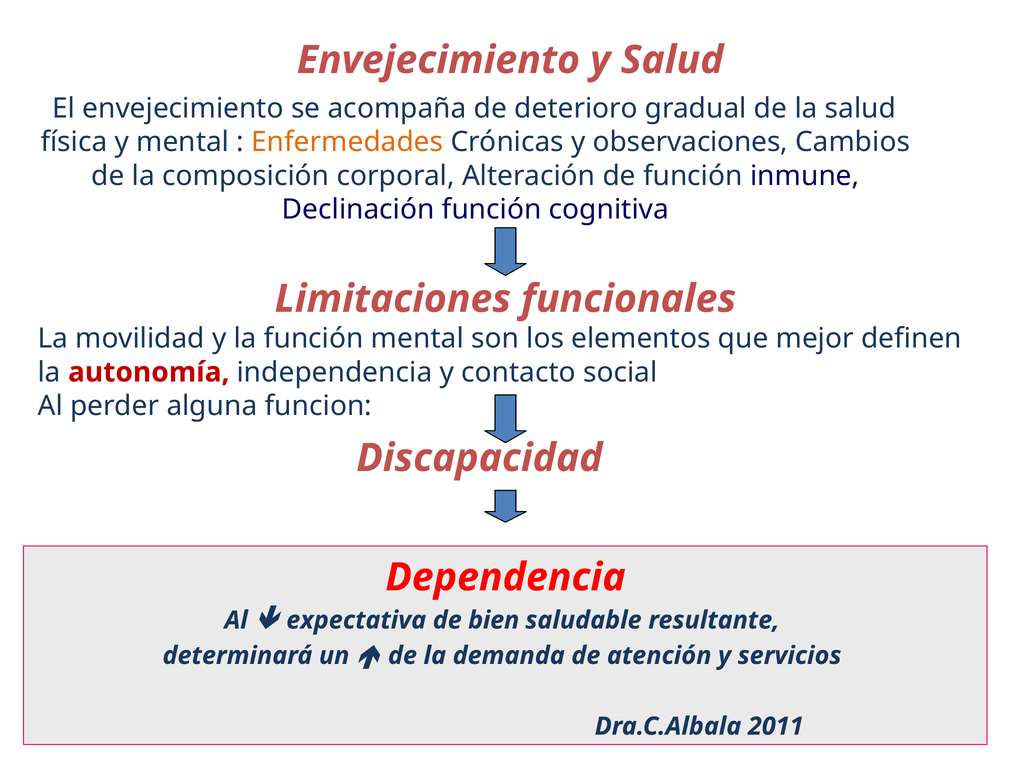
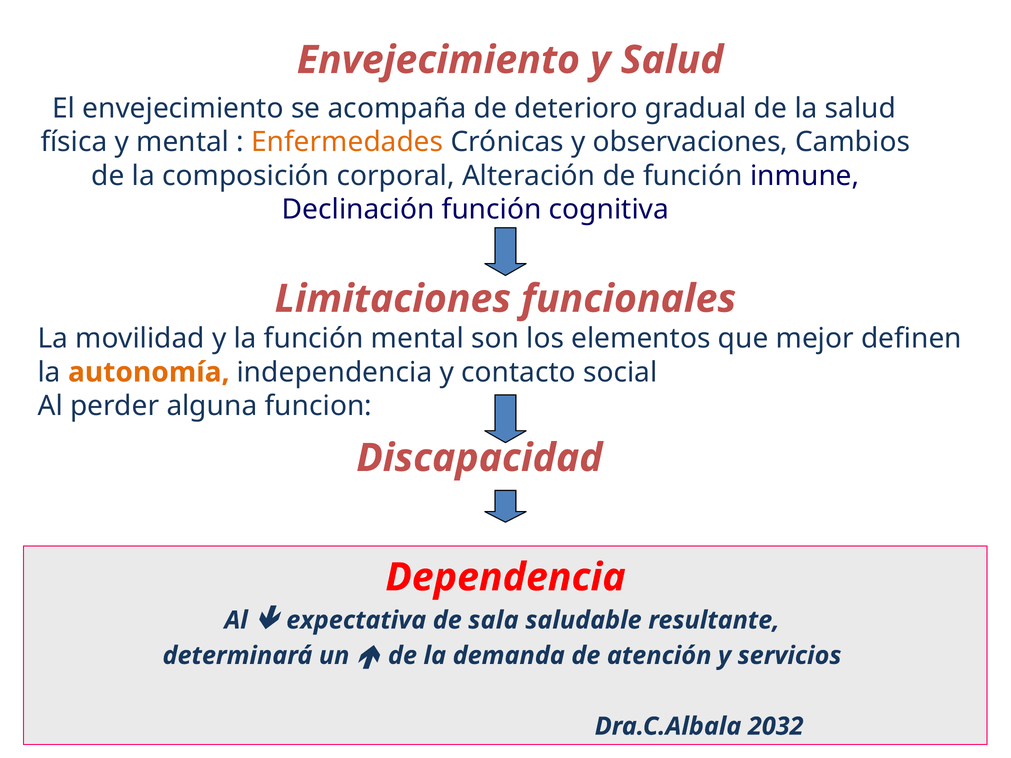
autonomía colour: red -> orange
bien: bien -> sala
2011: 2011 -> 2032
